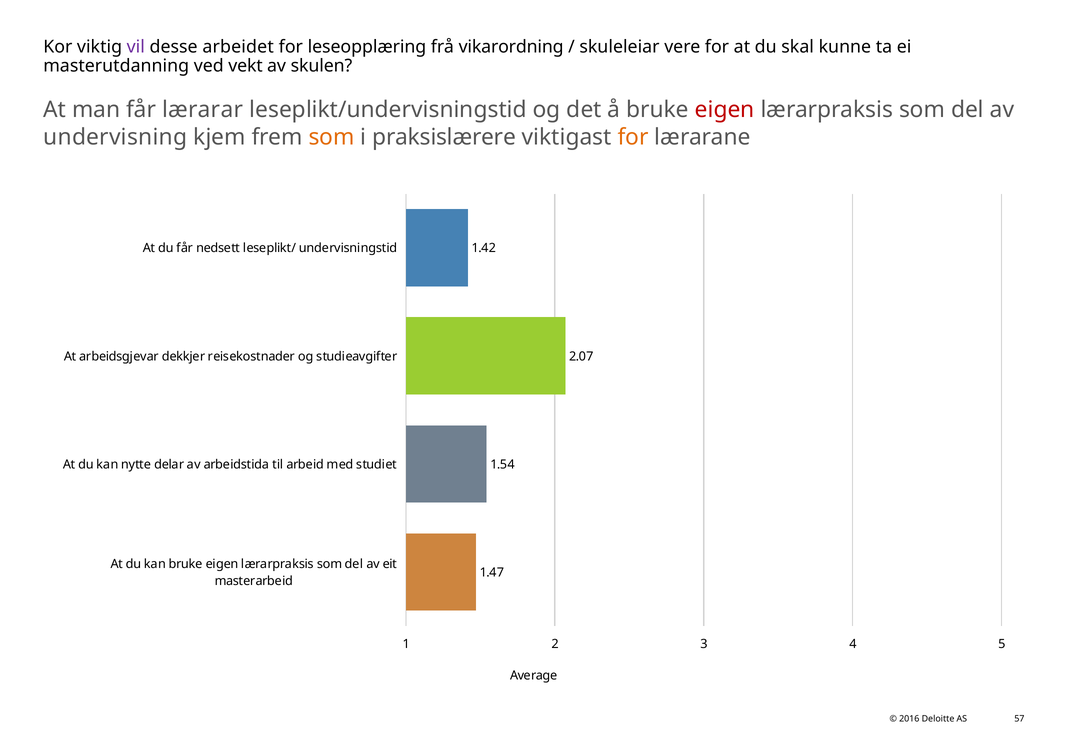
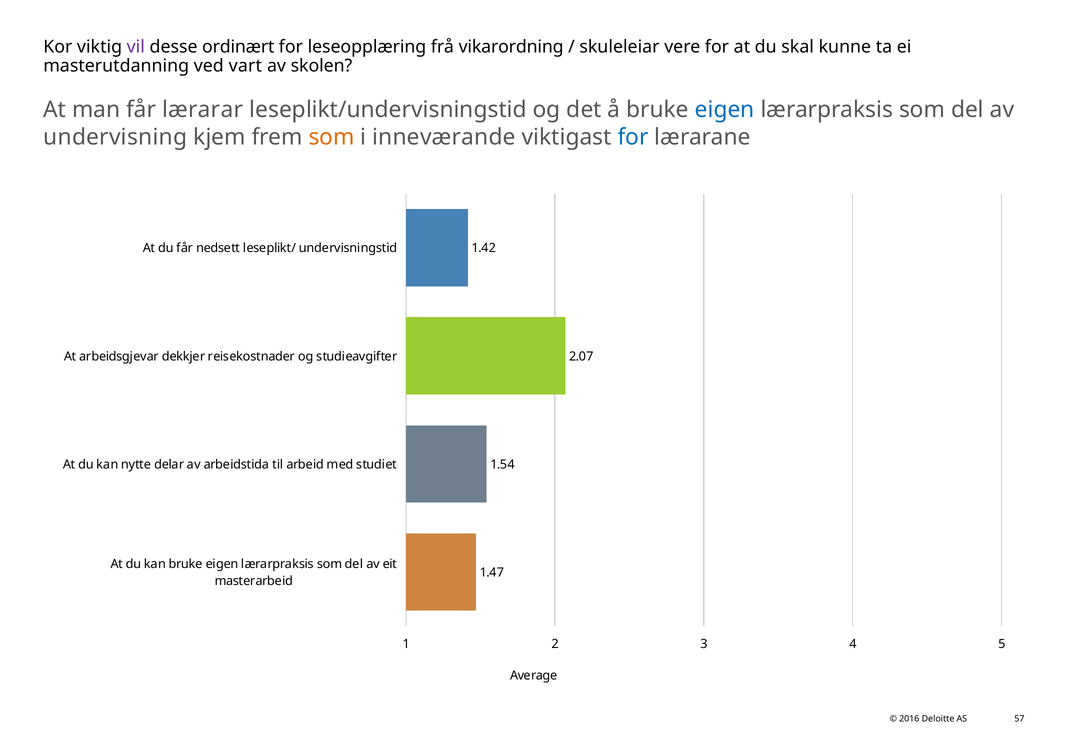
arbeidet: arbeidet -> ordinært
vekt: vekt -> vart
skulen: skulen -> skolen
eigen at (725, 110) colour: red -> blue
praksislærere: praksislærere -> inneværande
for at (633, 137) colour: orange -> blue
